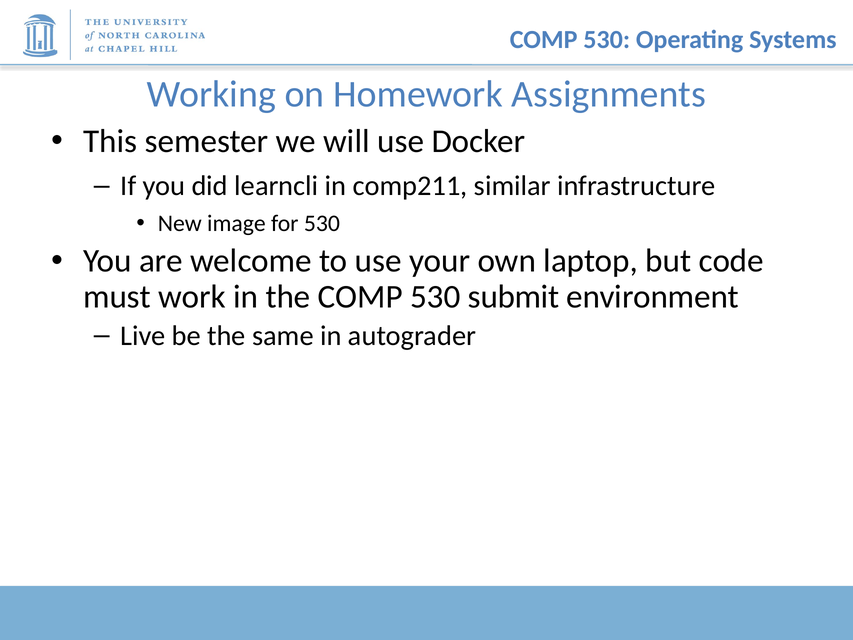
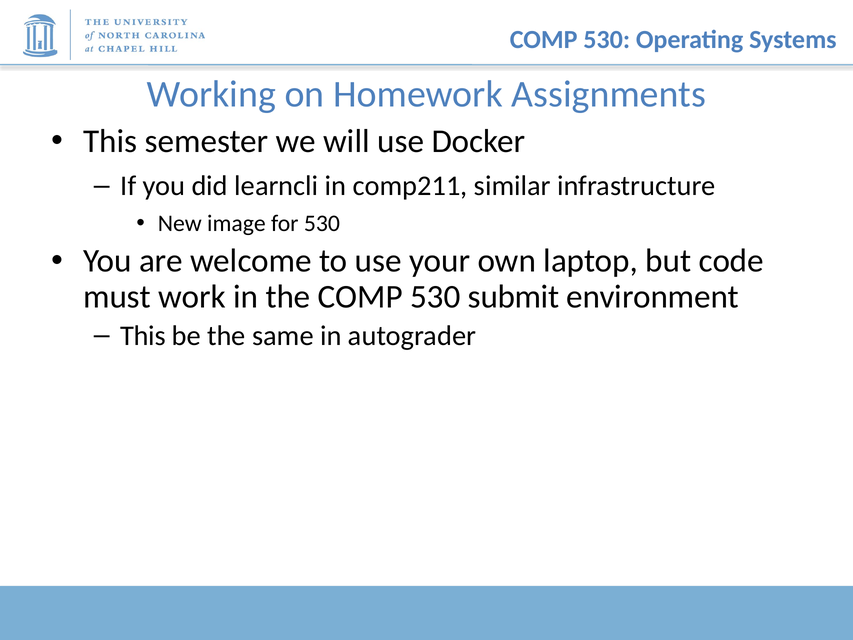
Live at (143, 336): Live -> This
